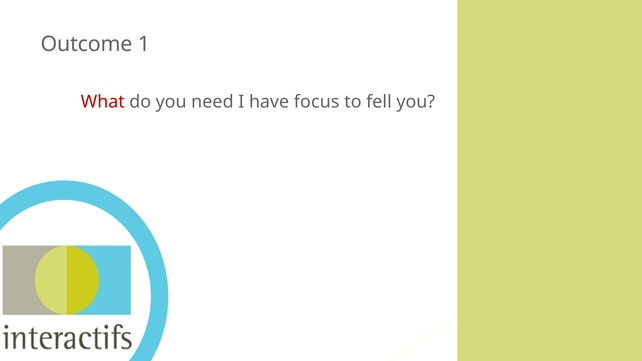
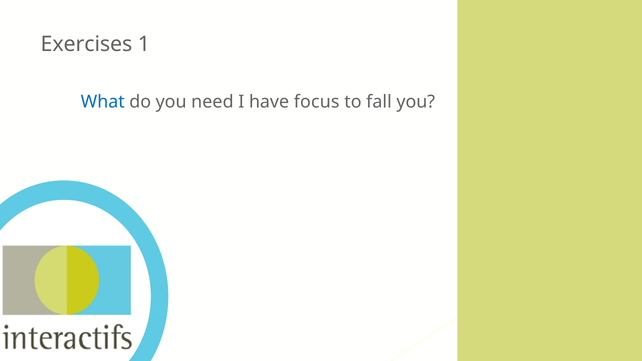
Outcome: Outcome -> Exercises
What colour: red -> blue
fell: fell -> fall
